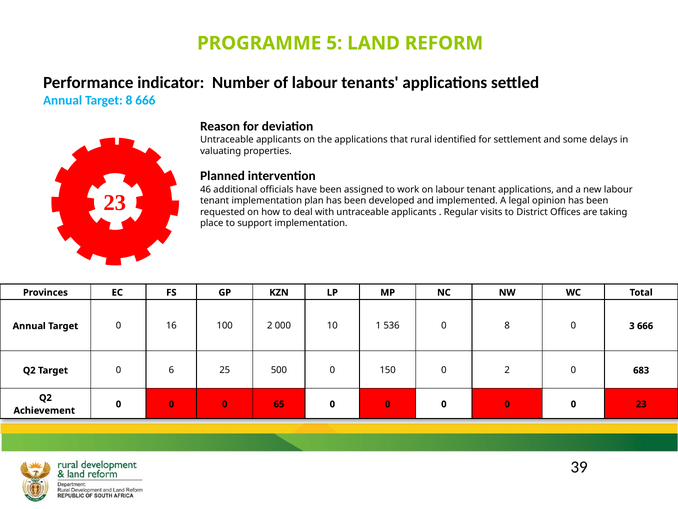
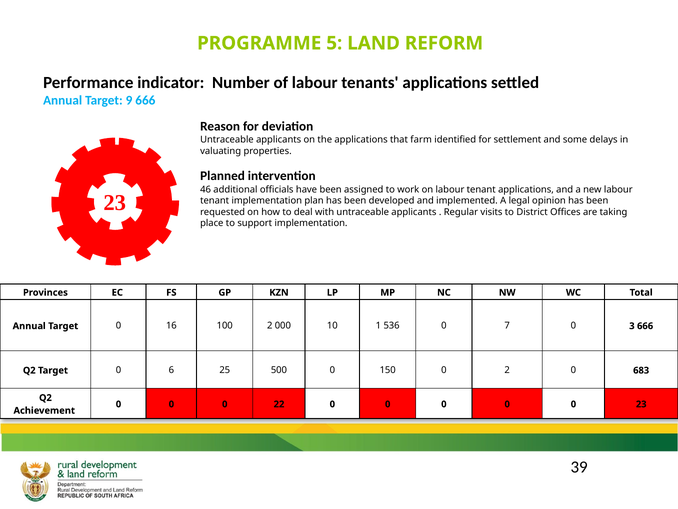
Target 8: 8 -> 9
rural: rural -> farm
0 8: 8 -> 7
65: 65 -> 22
